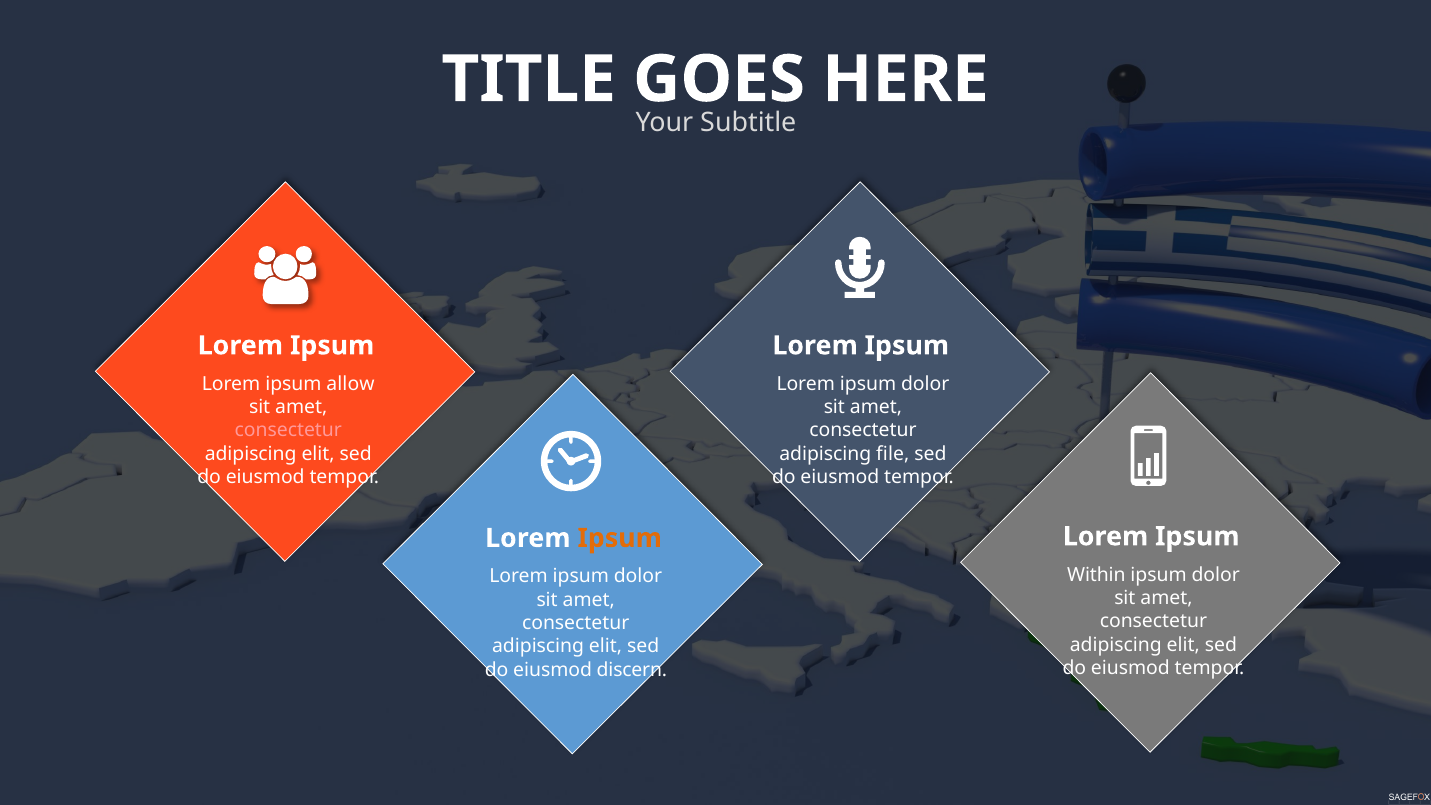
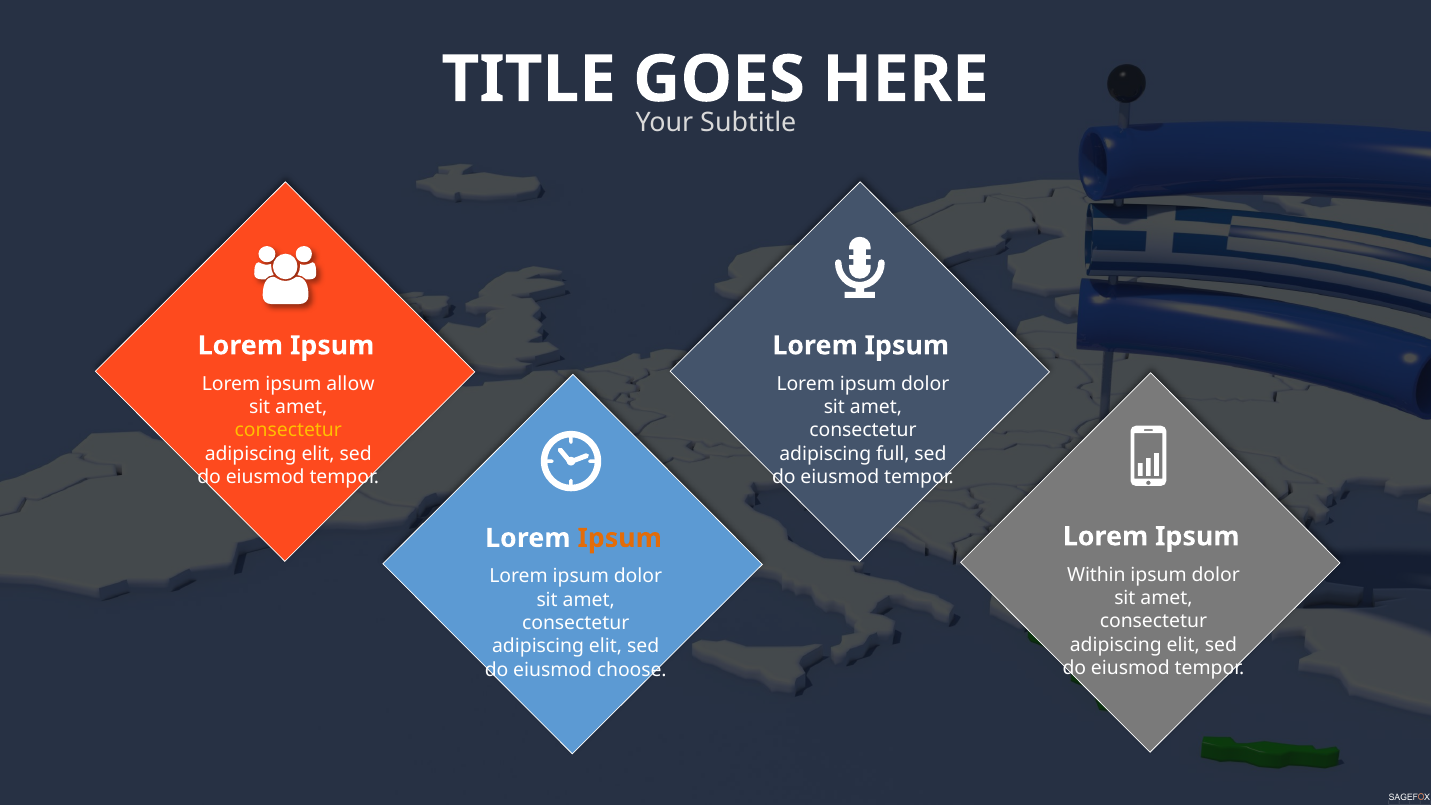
consectetur at (288, 431) colour: pink -> yellow
file: file -> full
discern: discern -> choose
